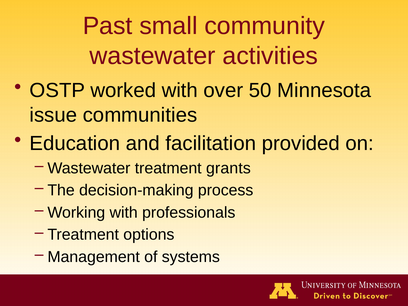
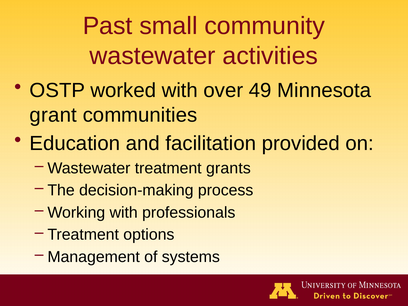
50: 50 -> 49
issue: issue -> grant
